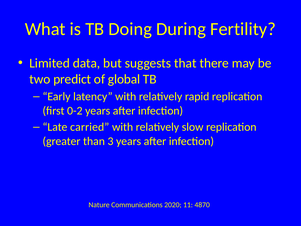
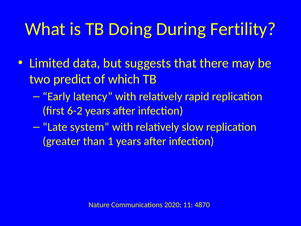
global: global -> which
0-2: 0-2 -> 6-2
carried: carried -> system
3: 3 -> 1
